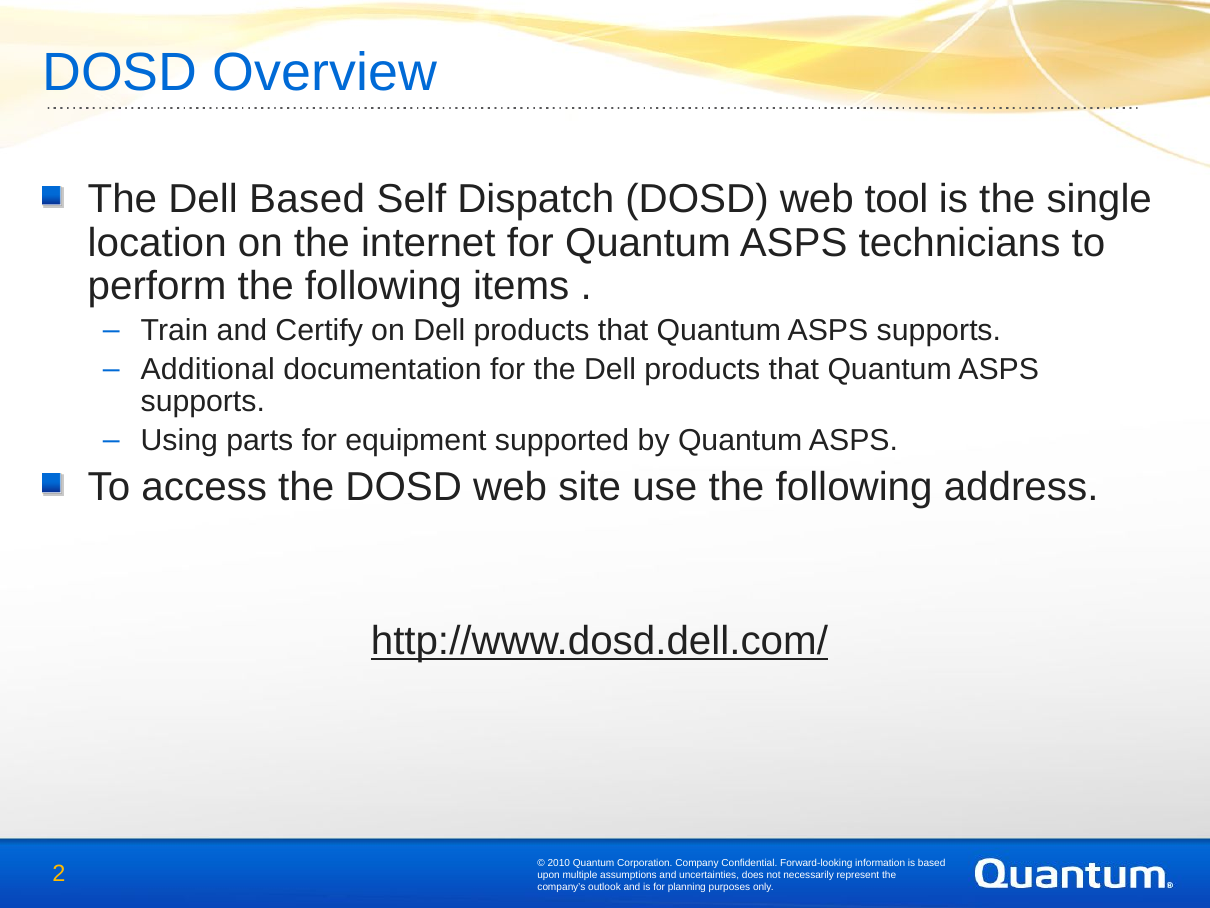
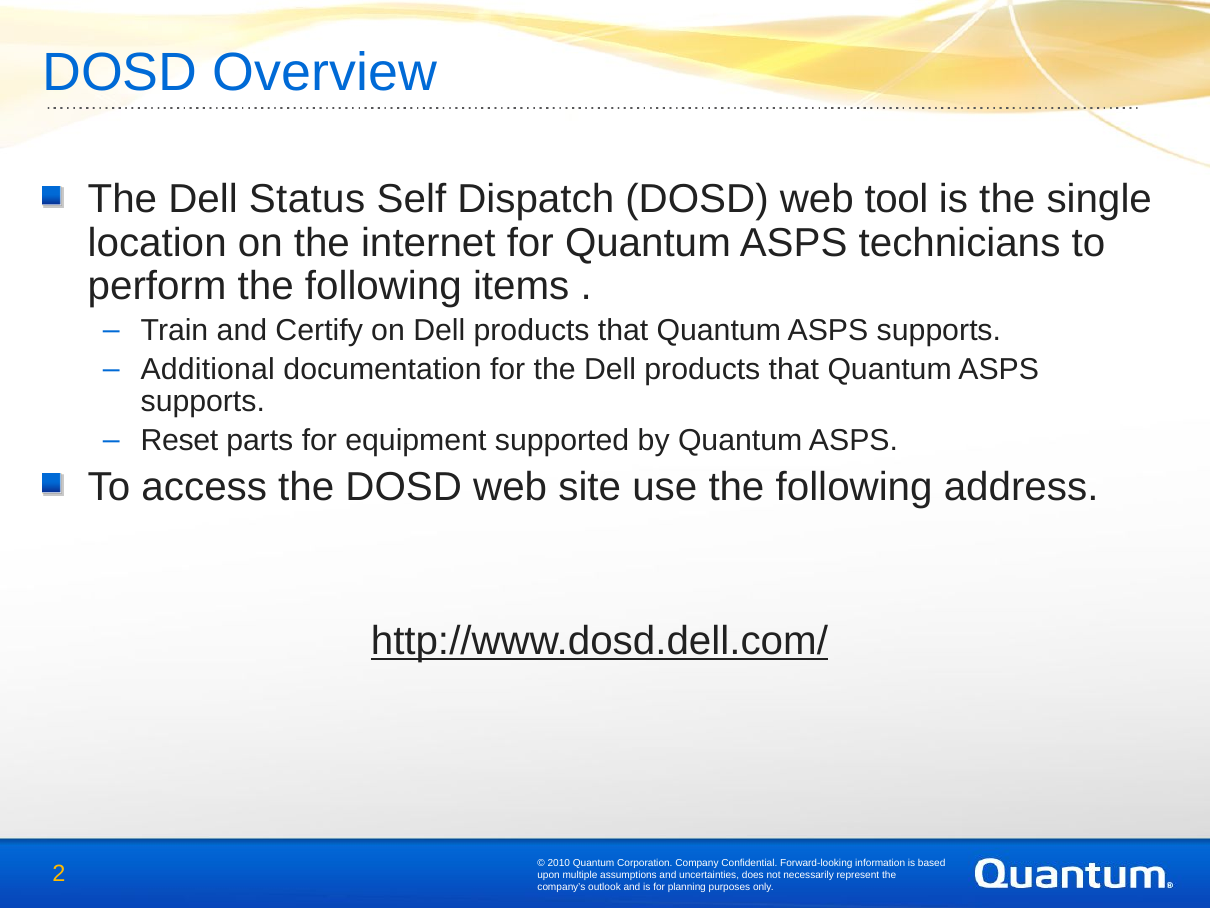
Dell Based: Based -> Status
Using: Using -> Reset
